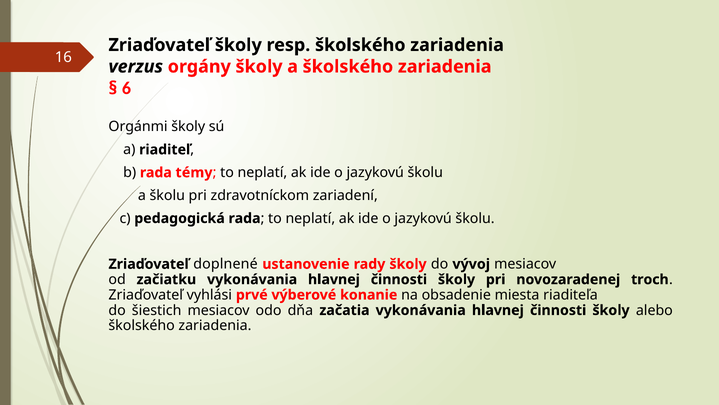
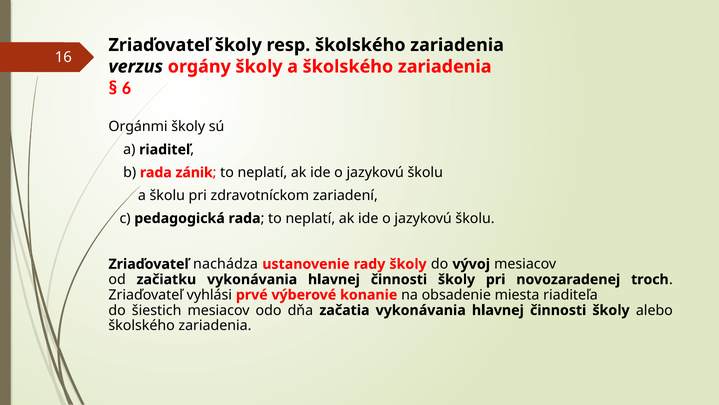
témy: témy -> zánik
doplnené: doplnené -> nachádza
